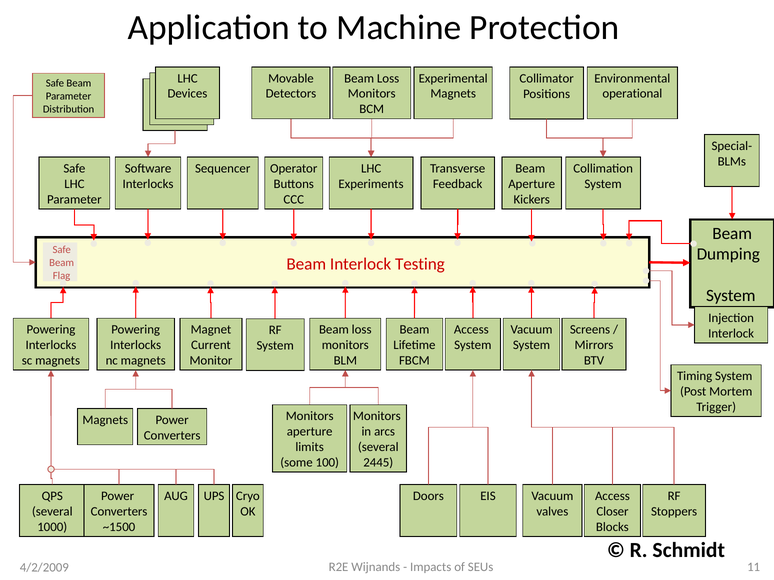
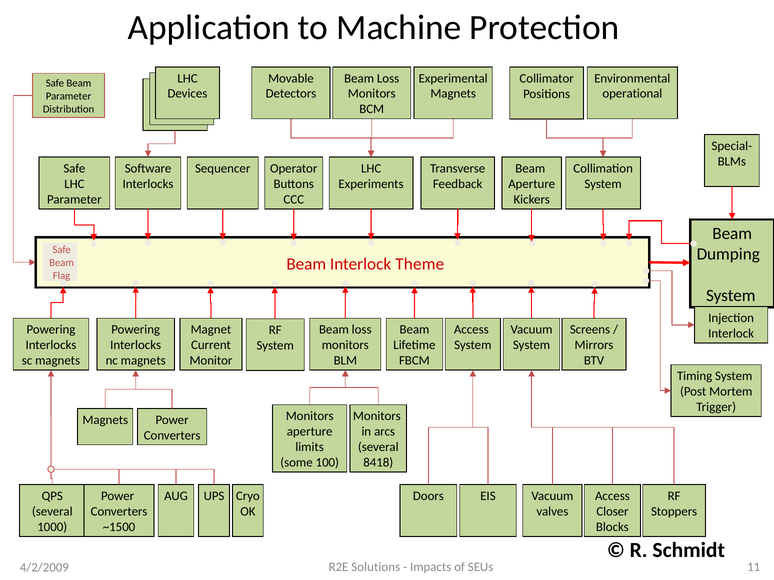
Testing: Testing -> Theme
2445: 2445 -> 8418
Wijnands: Wijnands -> Solutions
